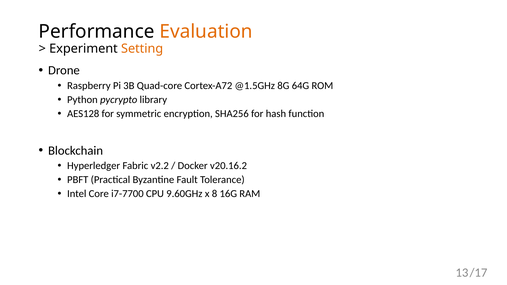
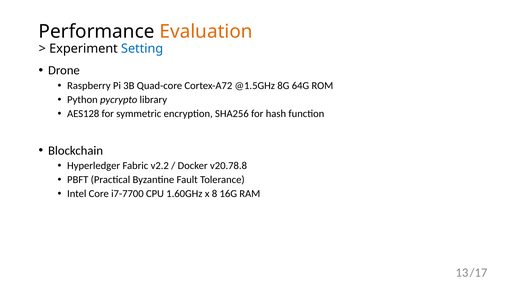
Setting colour: orange -> blue
v20.16.2: v20.16.2 -> v20.78.8
9.60GHz: 9.60GHz -> 1.60GHz
